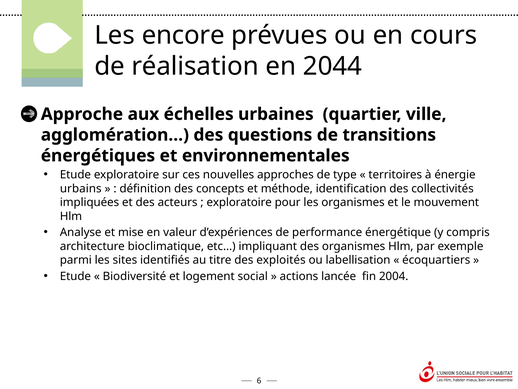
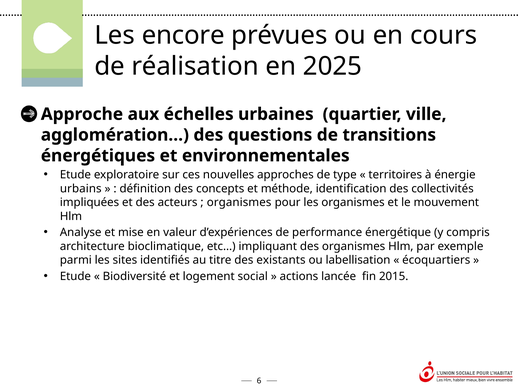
2044: 2044 -> 2025
exploratoire at (239, 202): exploratoire -> organismes
exploités: exploités -> existants
2004: 2004 -> 2015
